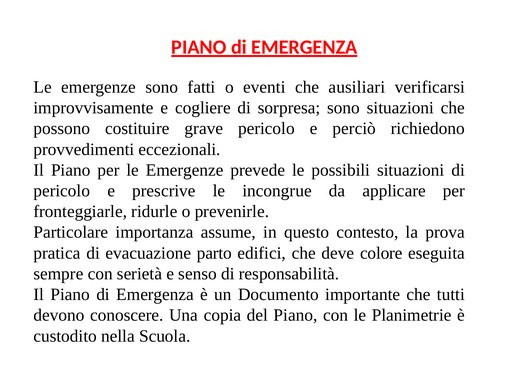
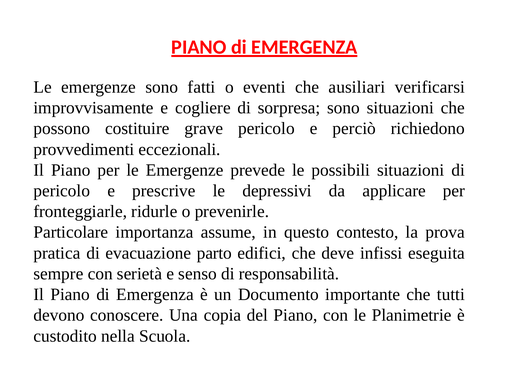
incongrue: incongrue -> depressivi
colore: colore -> infissi
